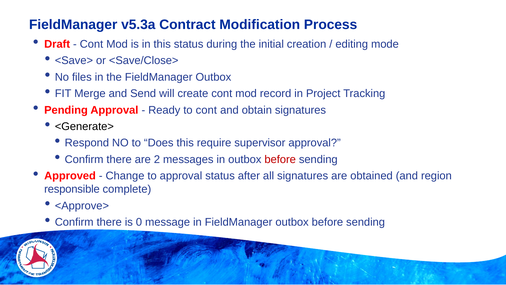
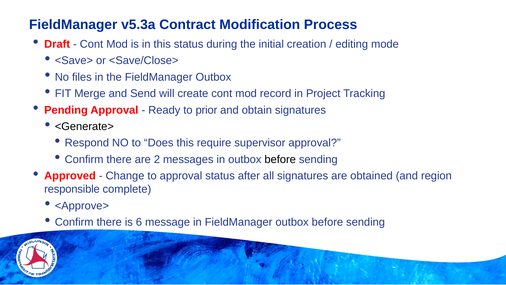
to cont: cont -> prior
before at (280, 159) colour: red -> black
0: 0 -> 6
